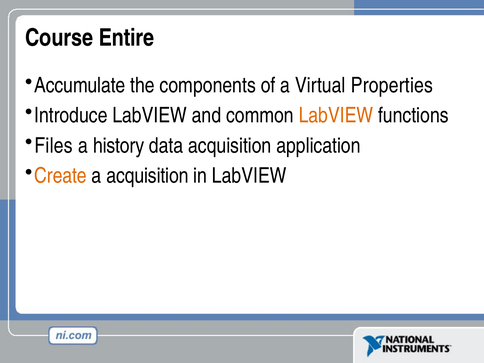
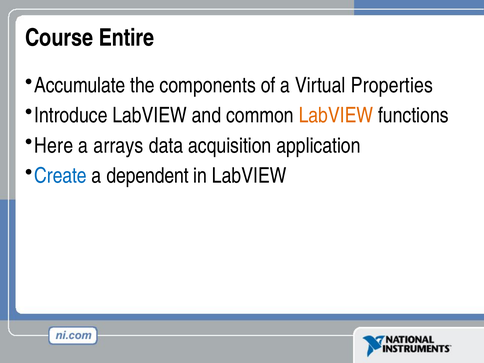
Files: Files -> Here
history: history -> arrays
Create colour: orange -> blue
a acquisition: acquisition -> dependent
